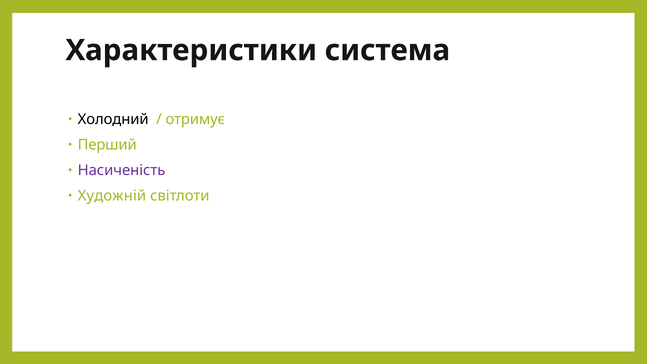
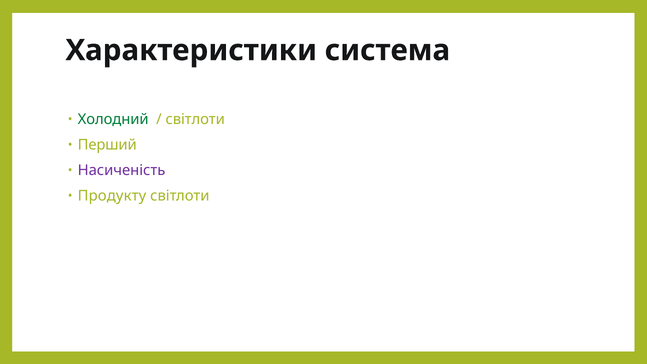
Холодний colour: black -> green
отримує at (195, 120): отримує -> світлоти
Художній: Художній -> Продукту
